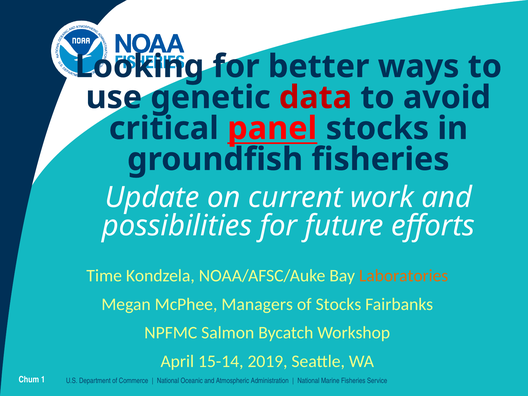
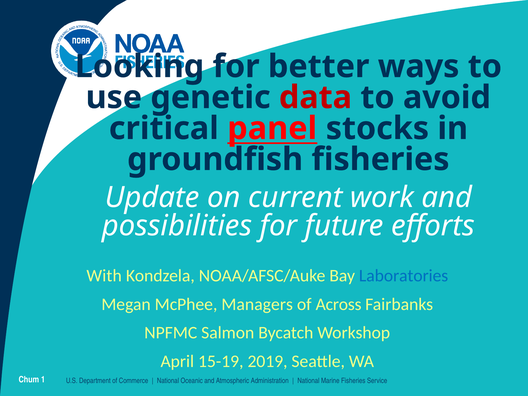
Time: Time -> With
Laboratories colour: orange -> blue
of Stocks: Stocks -> Across
15-14: 15-14 -> 15-19
